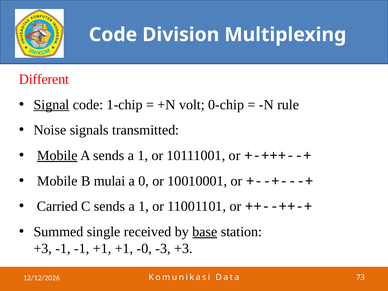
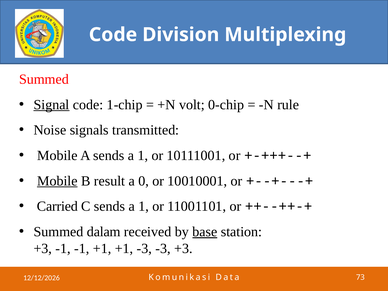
Different at (44, 79): Different -> Summed
Mobile at (57, 155) underline: present -> none
Mobile at (57, 181) underline: none -> present
mulai: mulai -> result
single: single -> dalam
+1 -0: -0 -> -3
